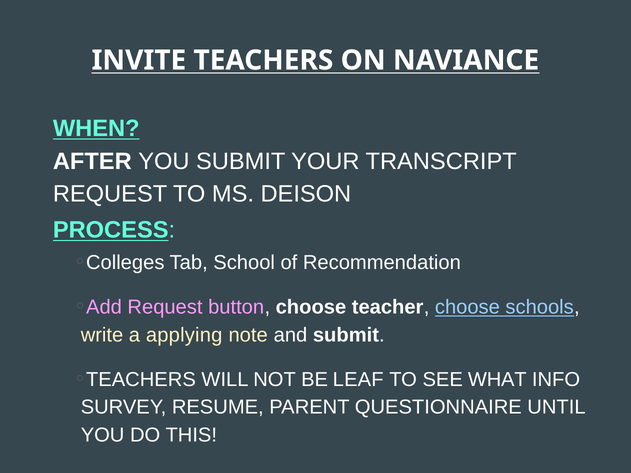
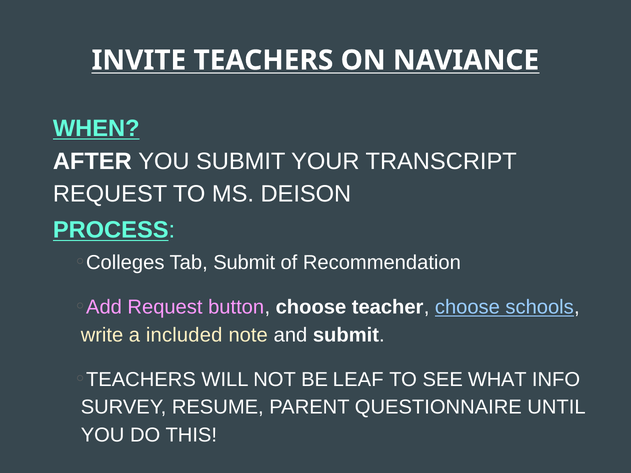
Tab School: School -> Submit
applying: applying -> included
